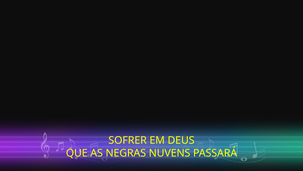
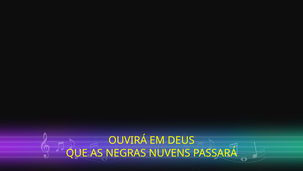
SOFRER: SOFRER -> OUVIRÁ
